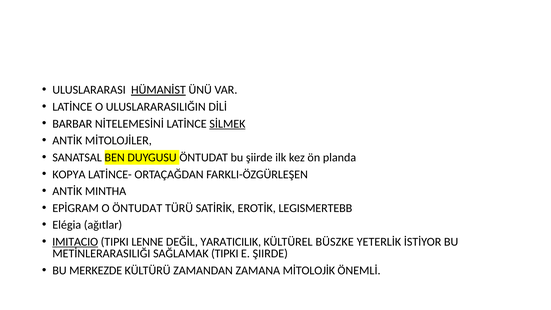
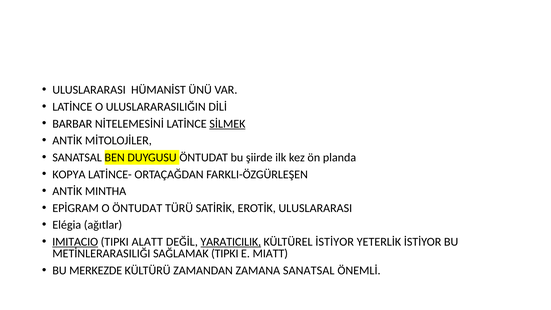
HÜMANİST underline: present -> none
EROTİK LEGISMERTEBB: LEGISMERTEBB -> ULUSLARARASI
LENNE: LENNE -> ALATT
YARATICILIK underline: none -> present
KÜLTÜREL BÜSZKE: BÜSZKE -> İSTİYOR
E ŞIIRDE: ŞIIRDE -> MIATT
ZAMANA MİTOLOJİK: MİTOLOJİK -> SANATSAL
